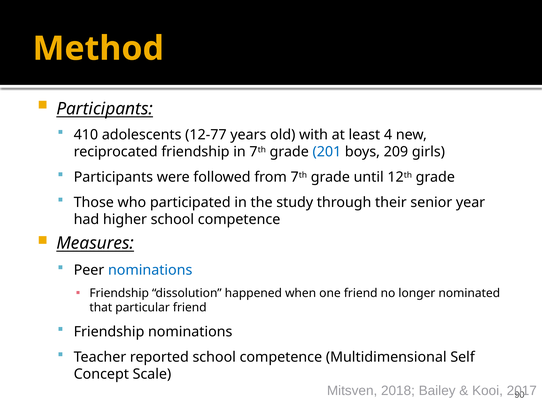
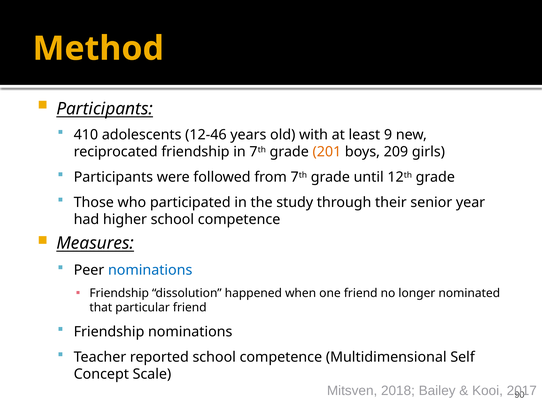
12-77: 12-77 -> 12-46
4: 4 -> 9
201 colour: blue -> orange
